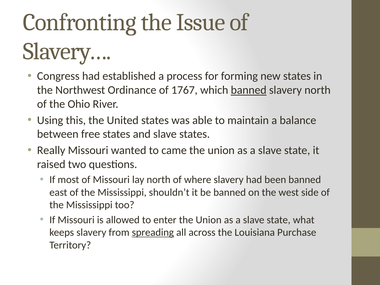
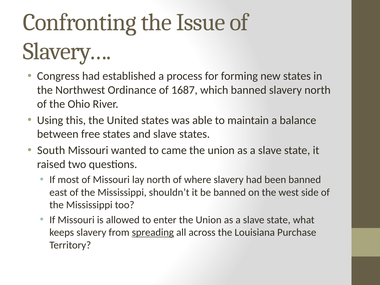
1767: 1767 -> 1687
banned at (249, 90) underline: present -> none
Really: Really -> South
